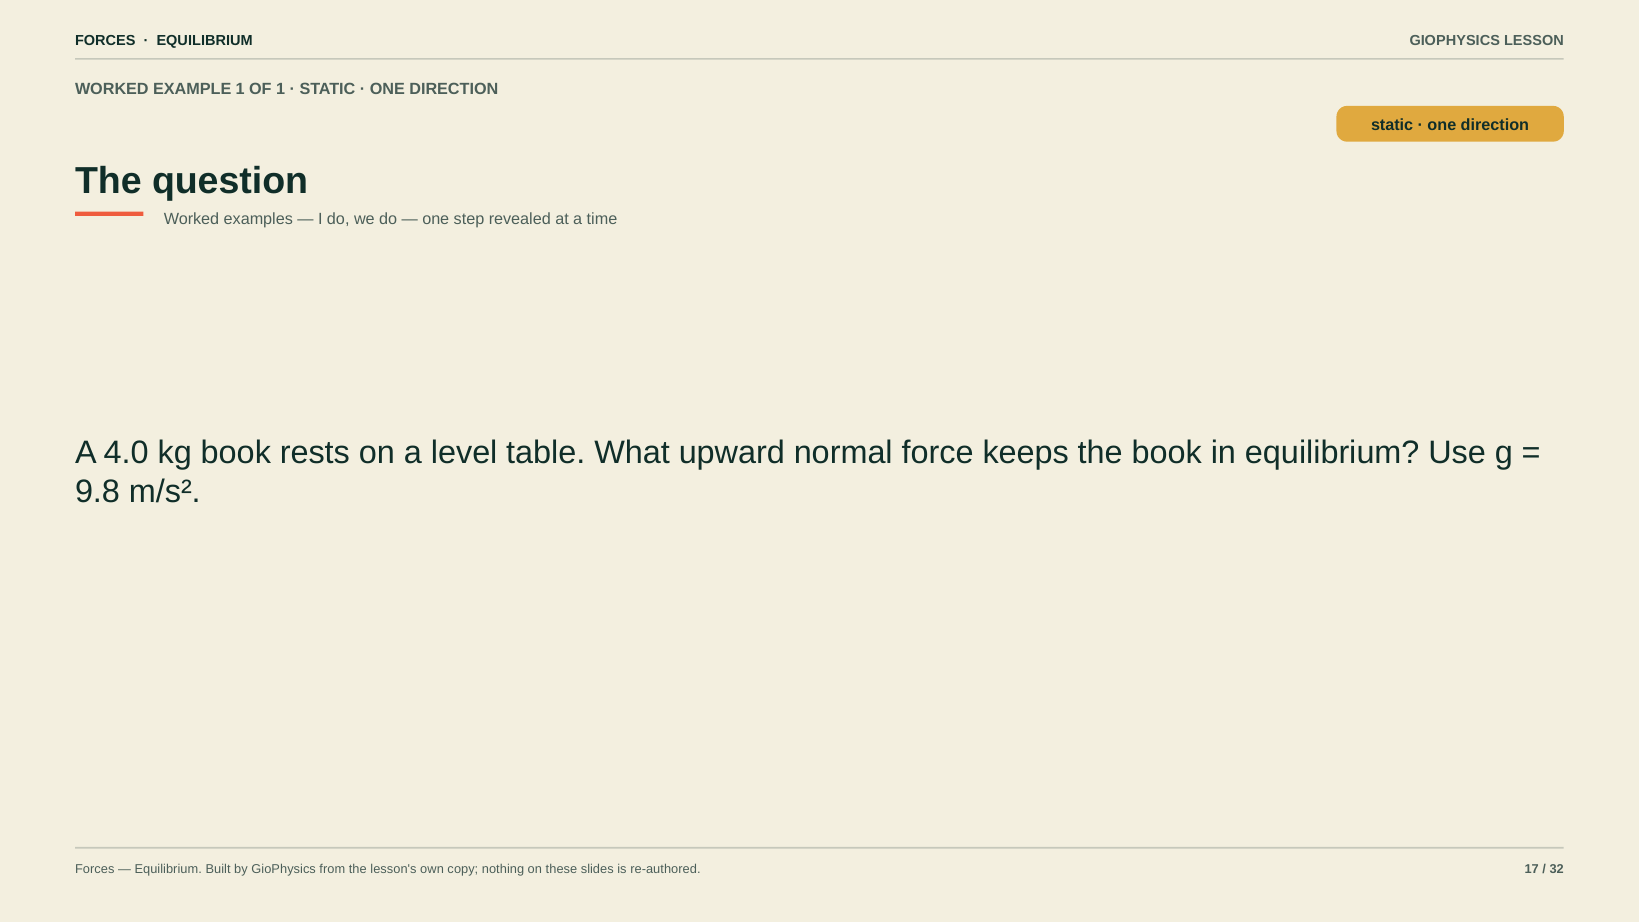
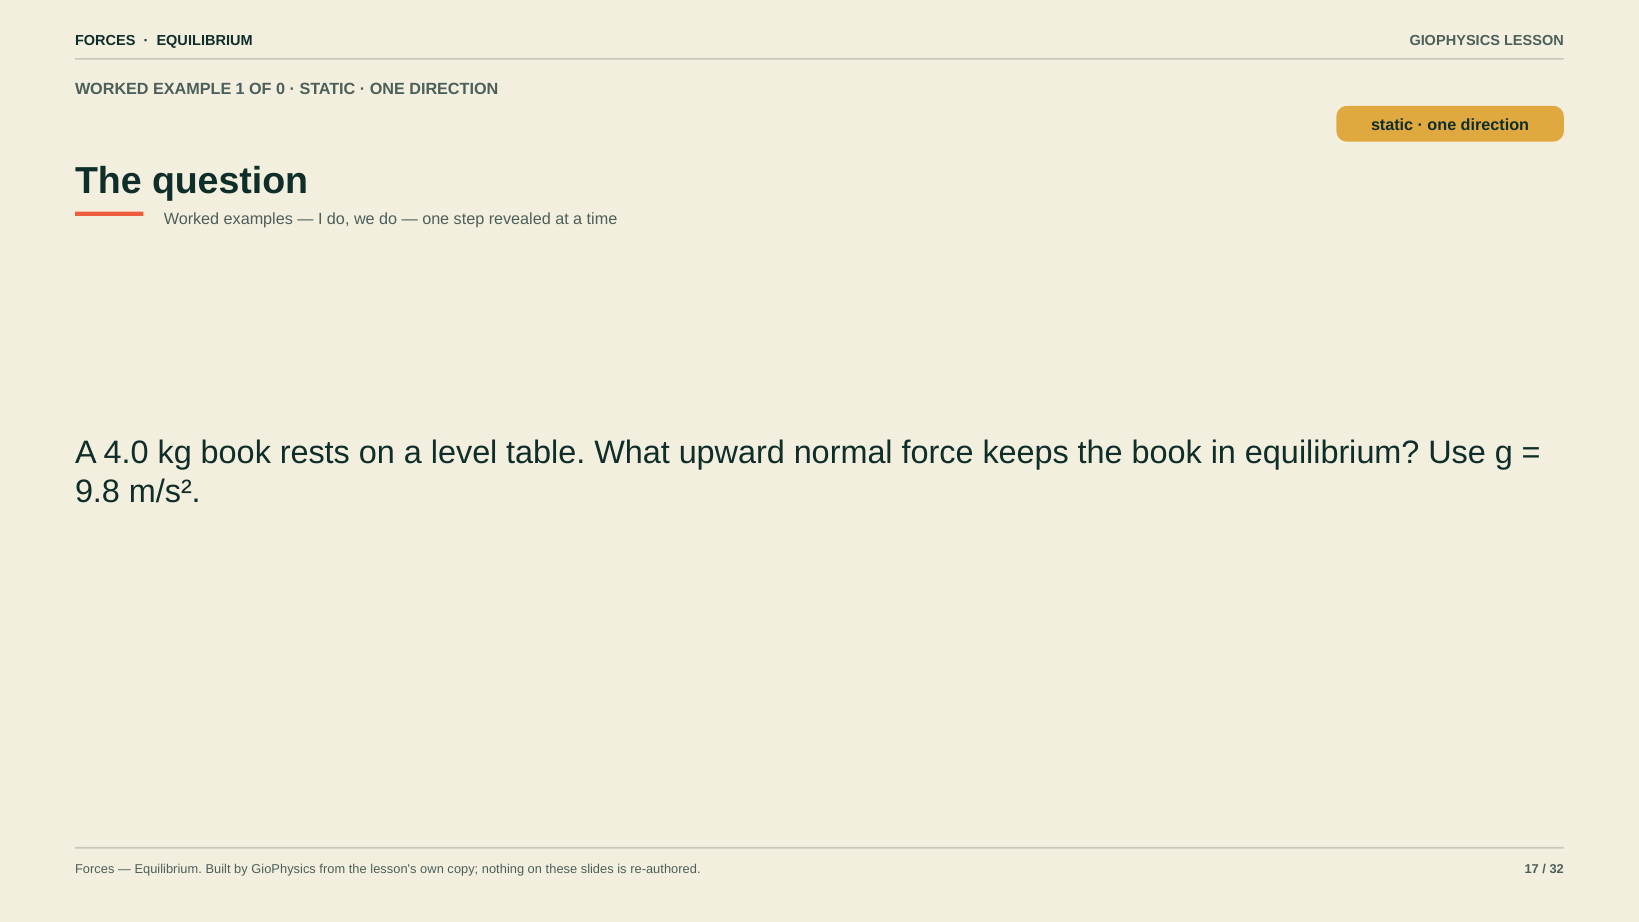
OF 1: 1 -> 0
